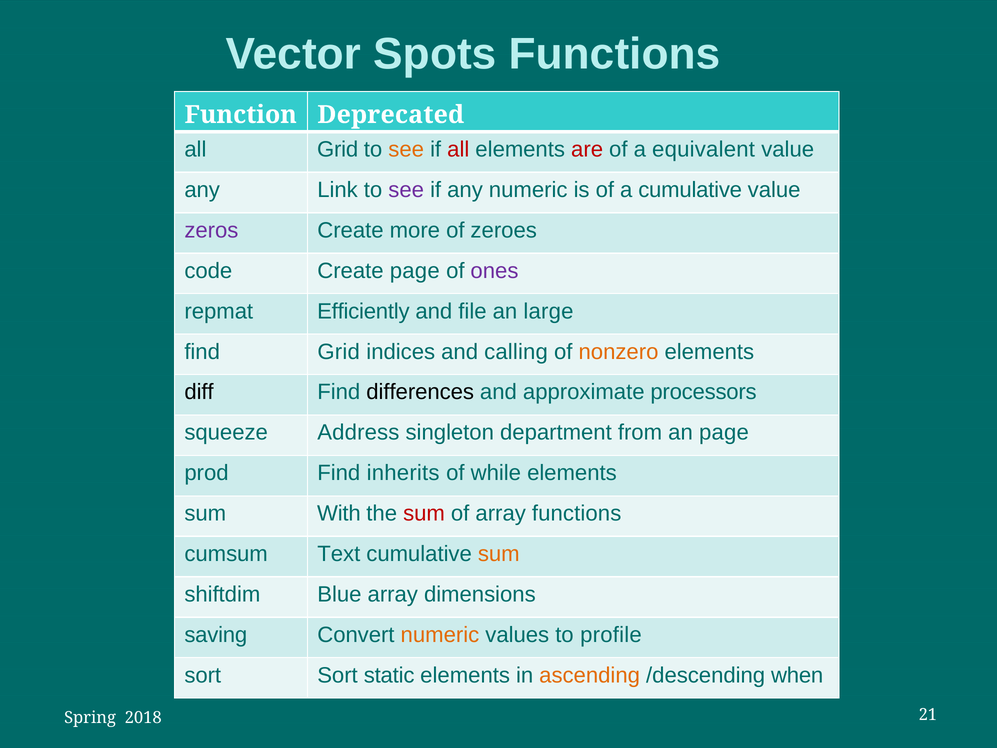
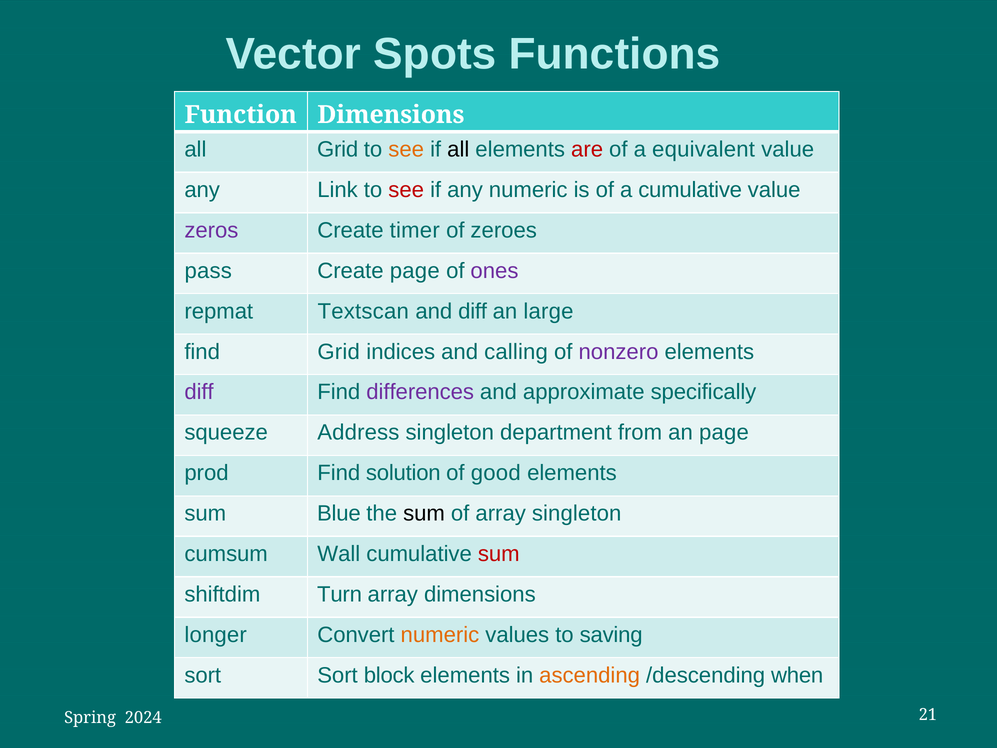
Function Deprecated: Deprecated -> Dimensions
all at (458, 149) colour: red -> black
see at (406, 190) colour: purple -> red
more: more -> timer
code: code -> pass
Efficiently: Efficiently -> Textscan
and file: file -> diff
nonzero colour: orange -> purple
diff at (199, 392) colour: black -> purple
differences colour: black -> purple
processors: processors -> specifically
inherits: inherits -> solution
while: while -> good
With: With -> Blue
sum at (424, 513) colour: red -> black
array functions: functions -> singleton
Text: Text -> Wall
sum at (499, 554) colour: orange -> red
Blue: Blue -> Turn
saving: saving -> longer
profile: profile -> saving
static: static -> block
2018: 2018 -> 2024
